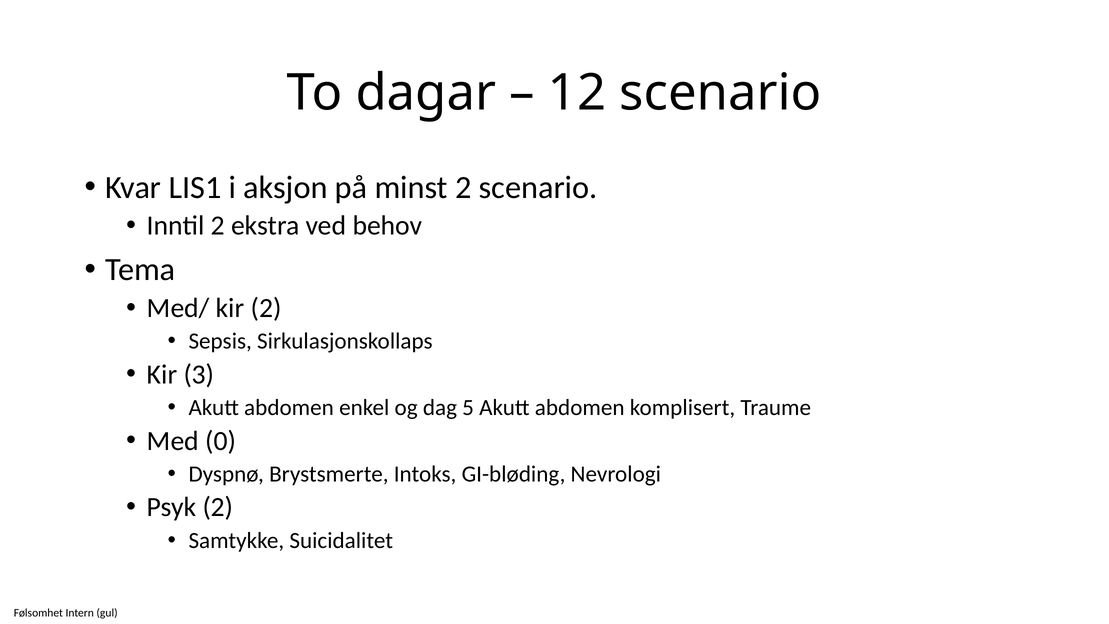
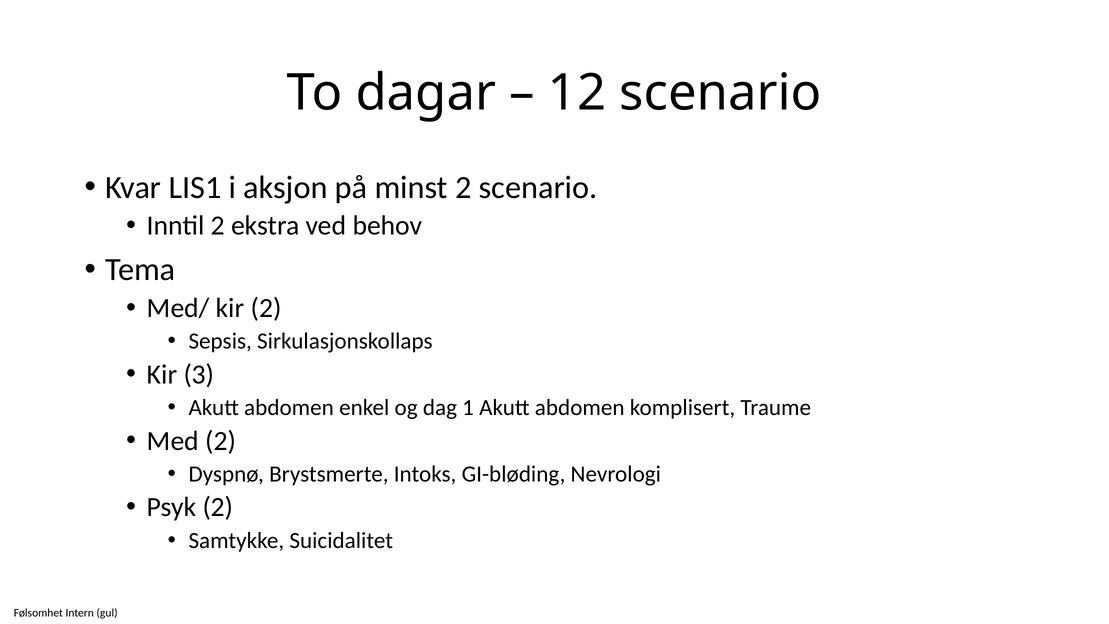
5: 5 -> 1
Med 0: 0 -> 2
